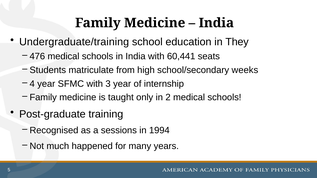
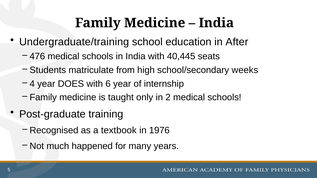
They: They -> After
60,441: 60,441 -> 40,445
SFMC: SFMC -> DOES
3: 3 -> 6
sessions: sessions -> textbook
1994: 1994 -> 1976
